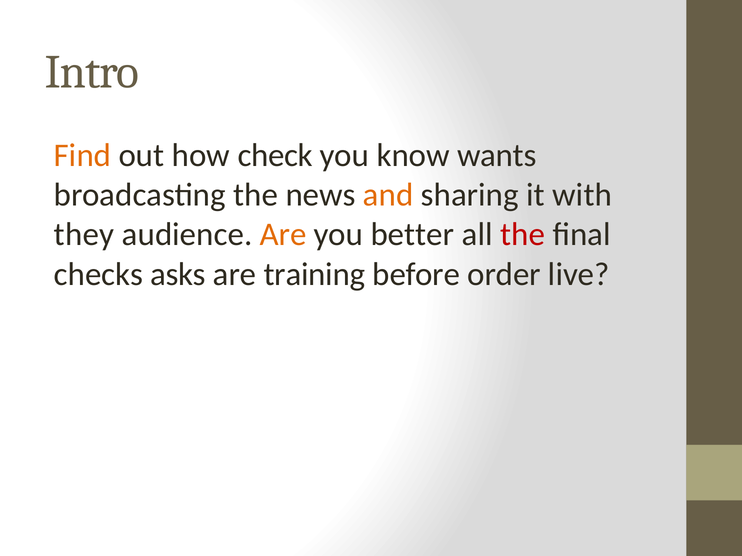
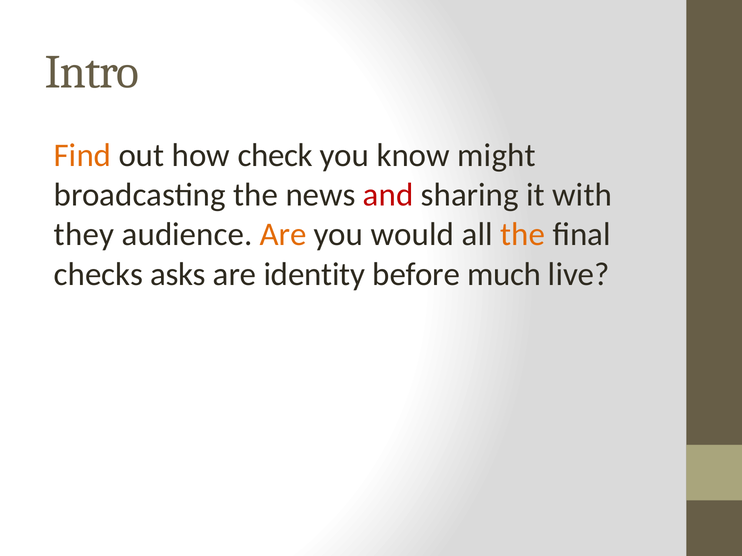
wants: wants -> might
and colour: orange -> red
better: better -> would
the at (523, 235) colour: red -> orange
training: training -> identity
order: order -> much
